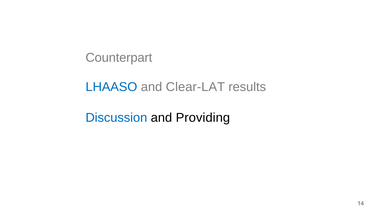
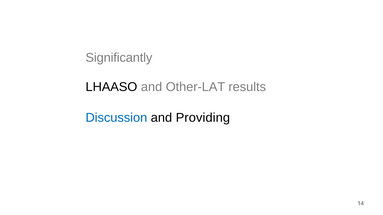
Counterpart: Counterpart -> Significantly
LHAASO colour: blue -> black
Clear-LAT: Clear-LAT -> Other-LAT
